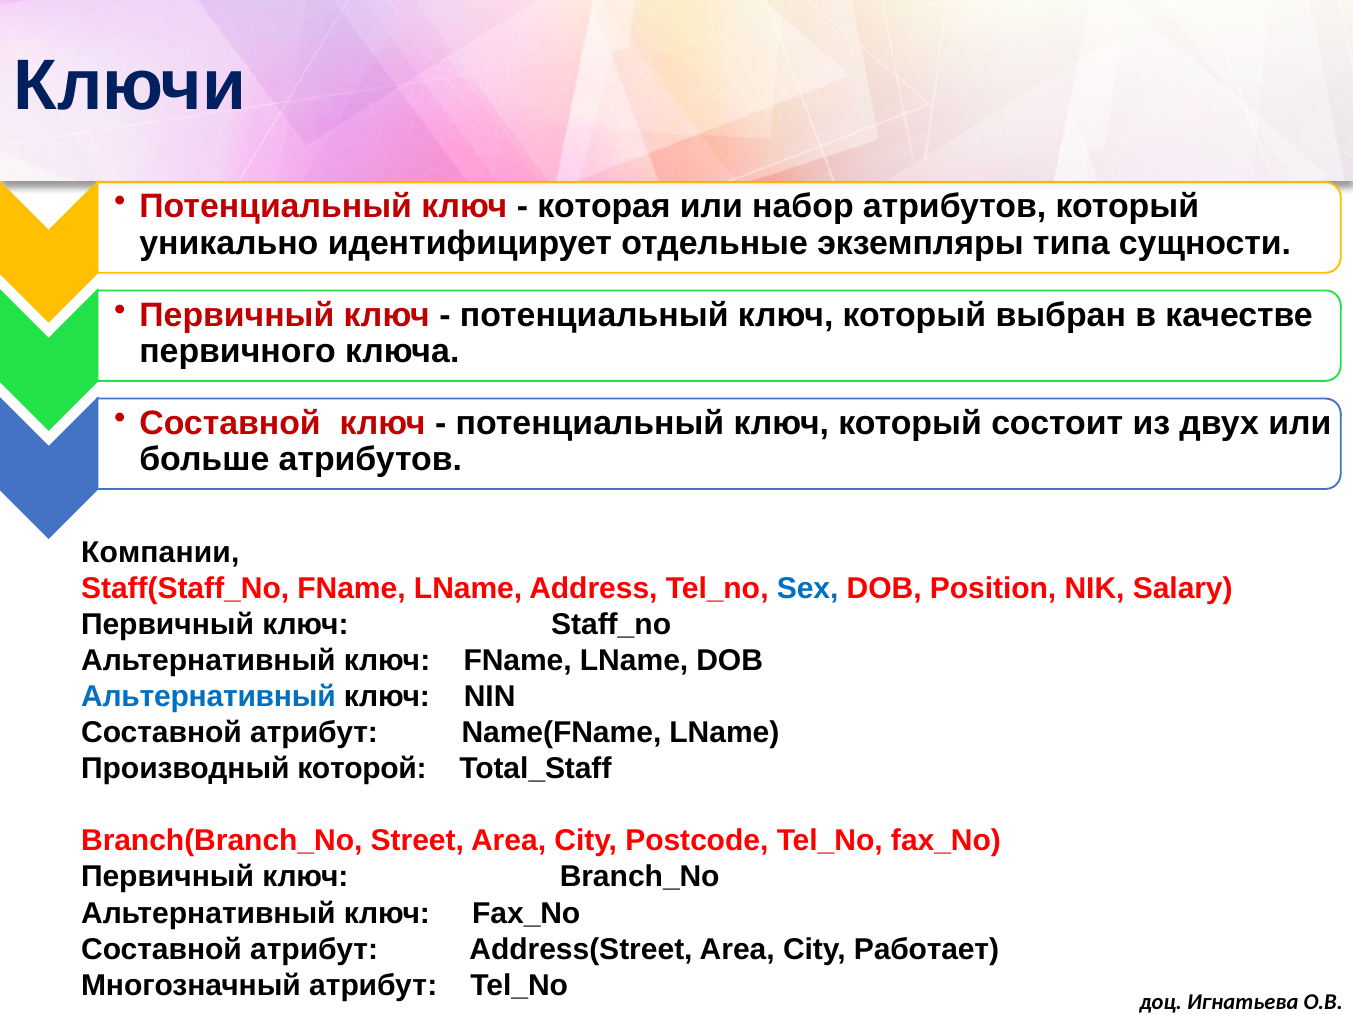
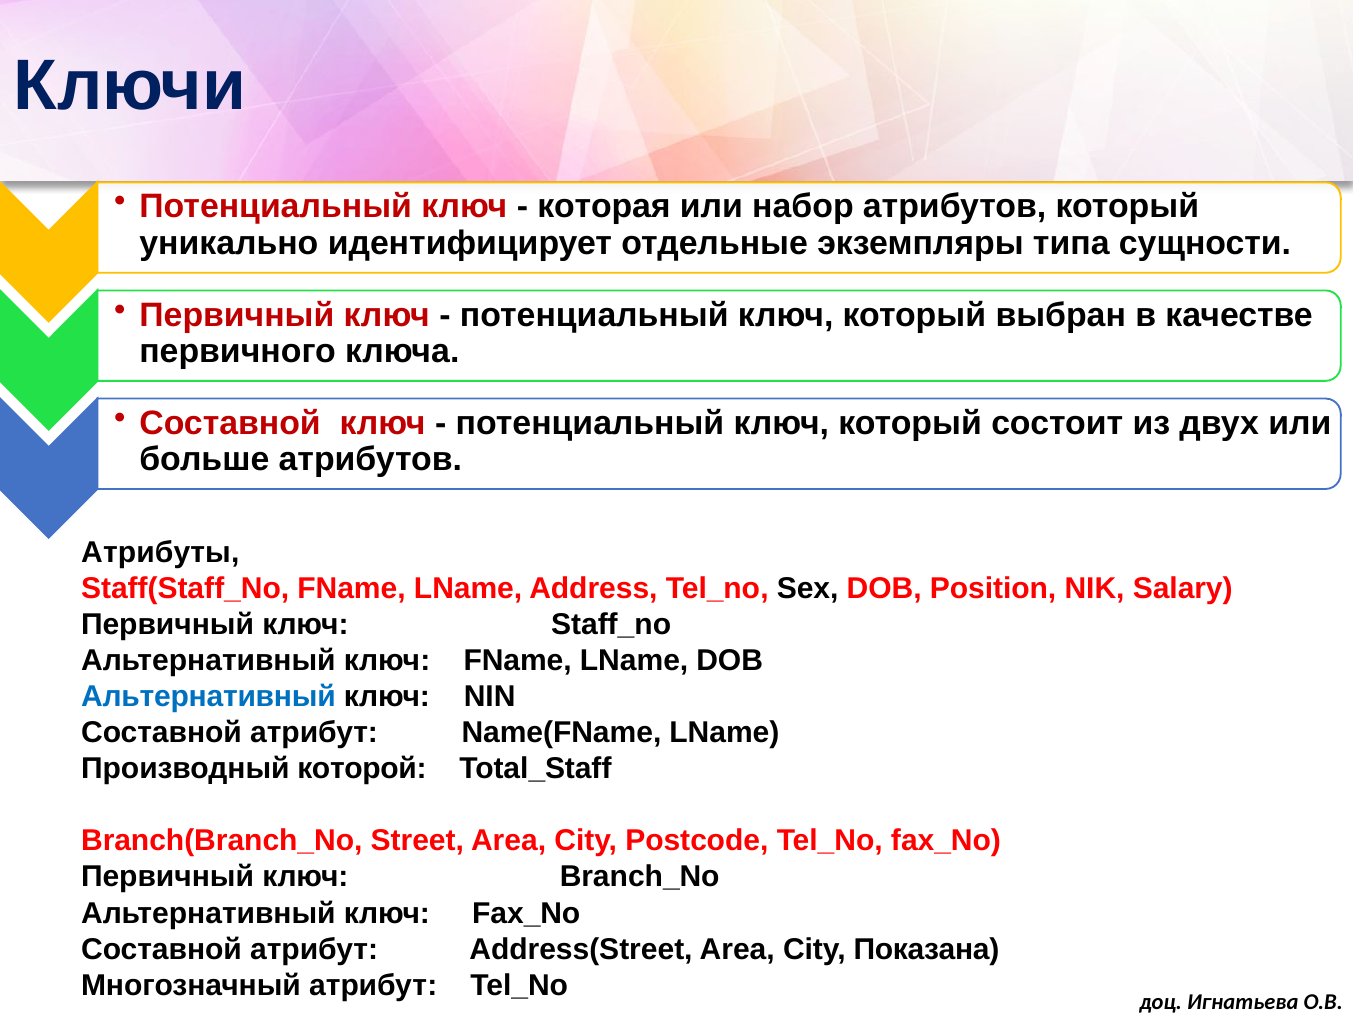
Компании: Компании -> Атрибуты
Sex colour: blue -> black
Работает: Работает -> Показана
